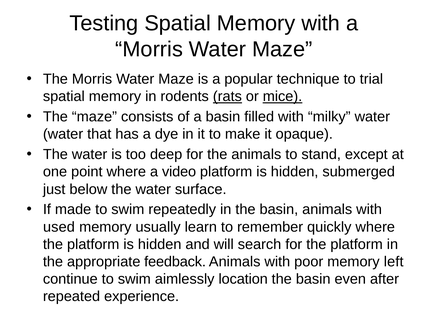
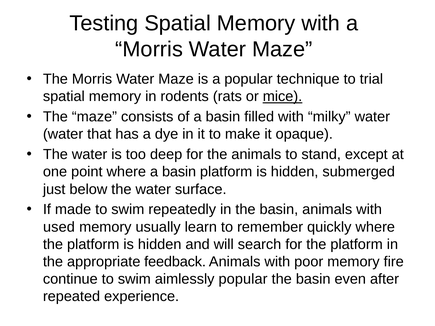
rats underline: present -> none
where a video: video -> basin
left: left -> fire
aimlessly location: location -> popular
